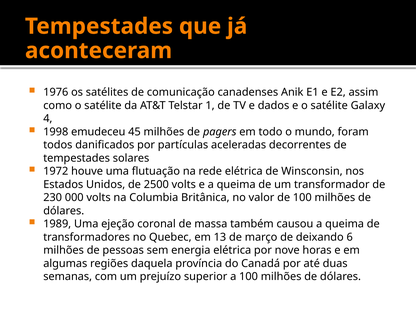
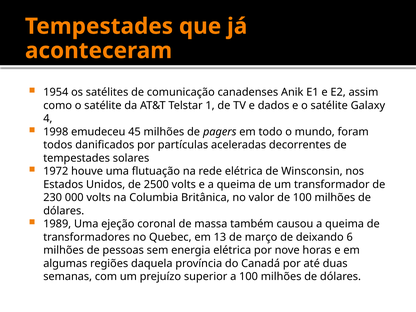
1976: 1976 -> 1954
